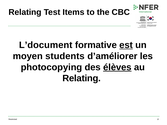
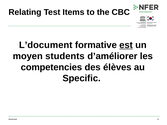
photocopying: photocopying -> competencies
élèves underline: present -> none
Relating at (82, 78): Relating -> Specific
